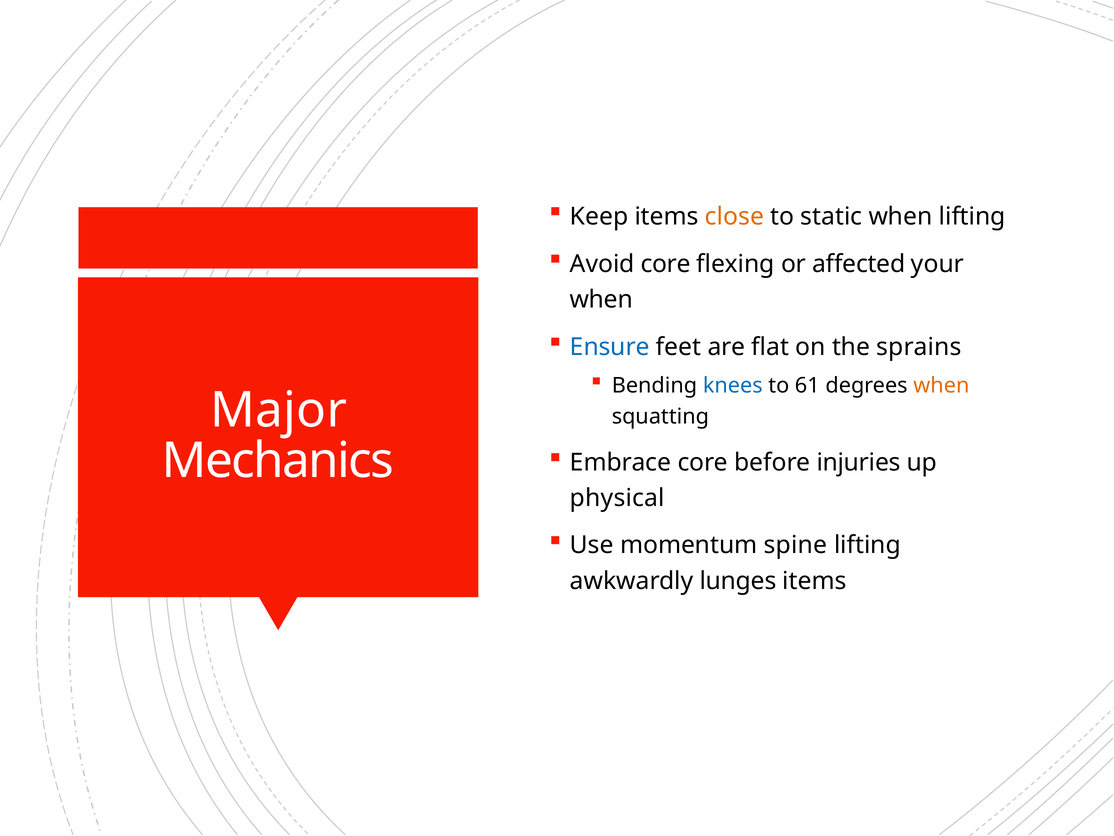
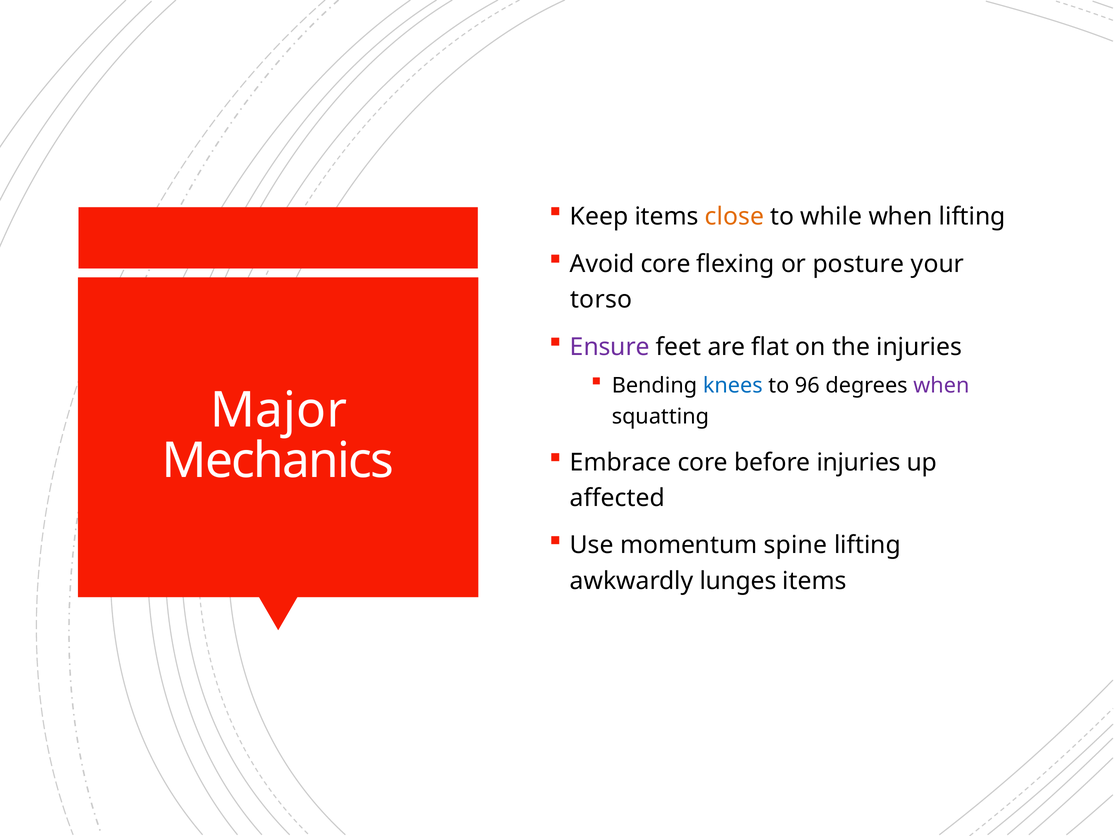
static: static -> while
affected: affected -> posture
when at (601, 300): when -> torso
Ensure colour: blue -> purple
the sprains: sprains -> injuries
61: 61 -> 96
when at (941, 385) colour: orange -> purple
physical: physical -> affected
